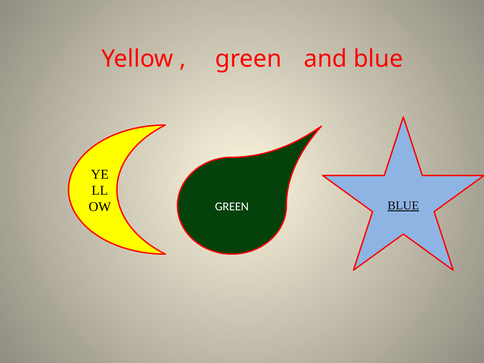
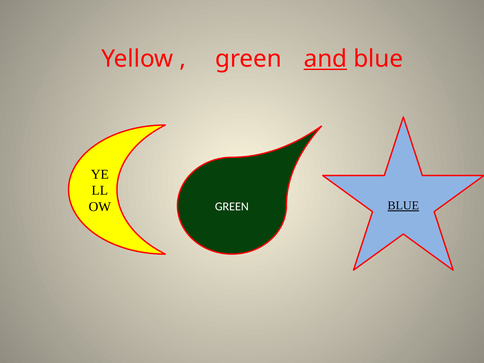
and underline: none -> present
